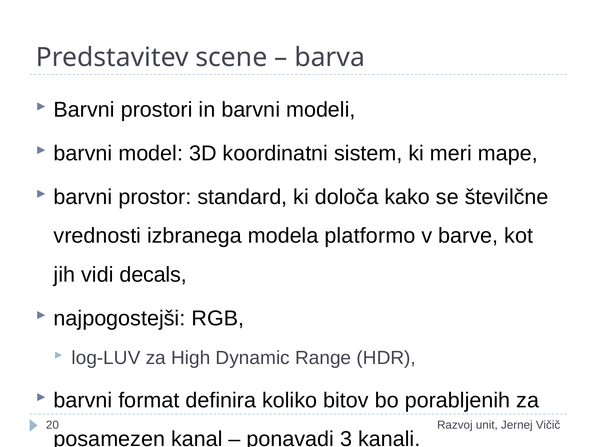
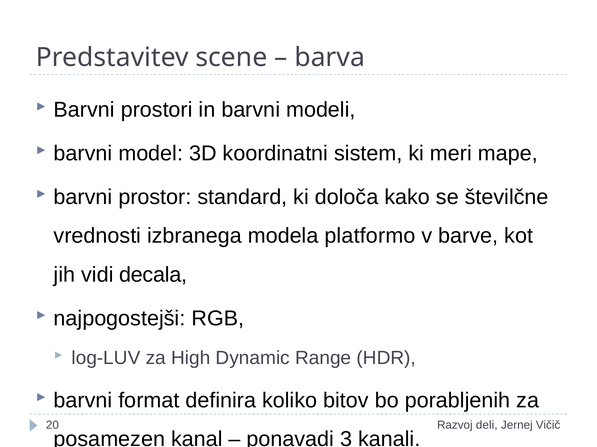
decals: decals -> decala
unit: unit -> deli
